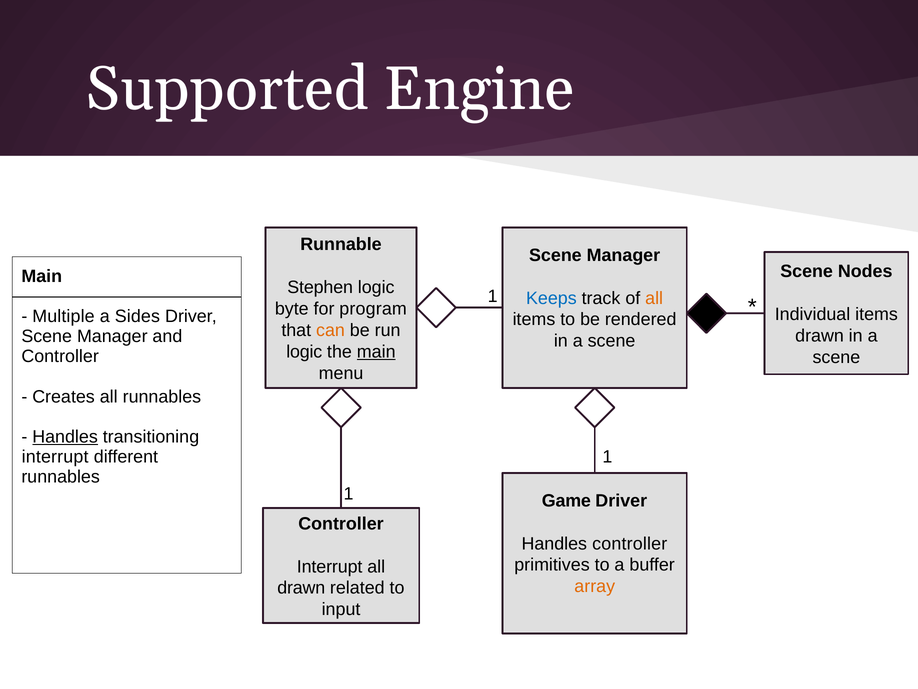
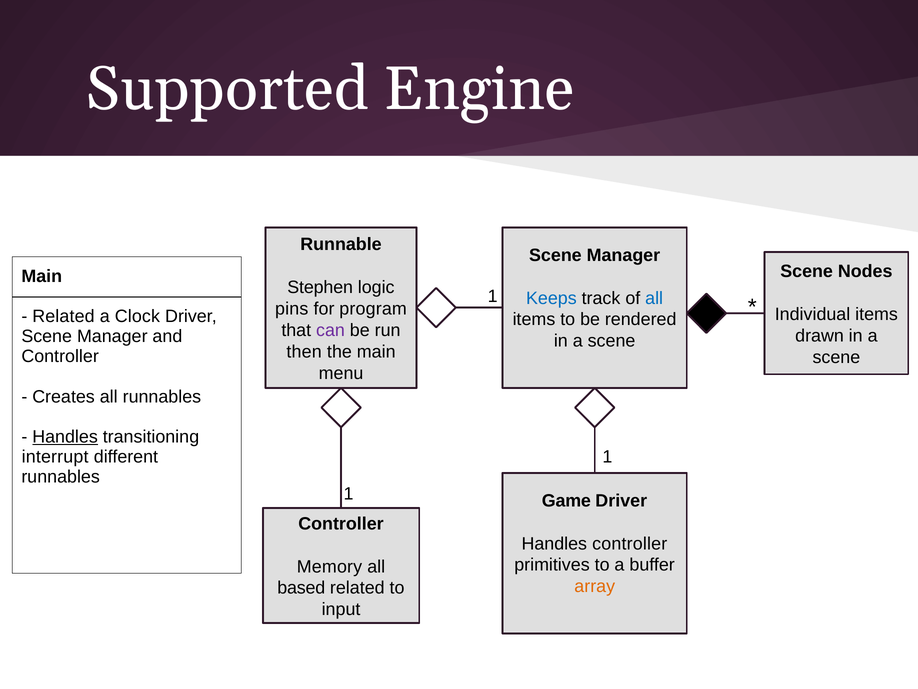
all at (654, 298) colour: orange -> blue
byte: byte -> pins
Multiple at (63, 316): Multiple -> Related
Sides: Sides -> Clock
can colour: orange -> purple
logic at (304, 352): logic -> then
main at (376, 352) underline: present -> none
Interrupt at (330, 566): Interrupt -> Memory
drawn at (301, 588): drawn -> based
